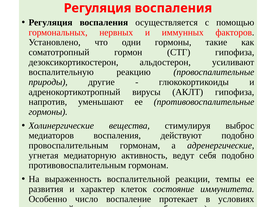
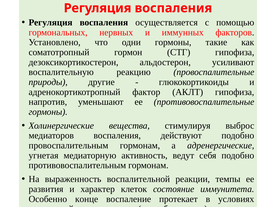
вирусы: вирусы -> фактор
число: число -> конце
